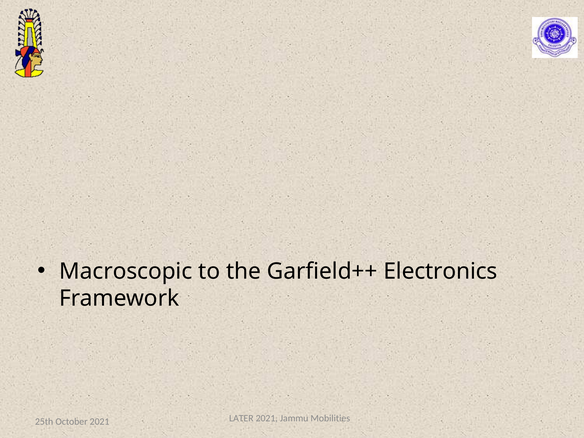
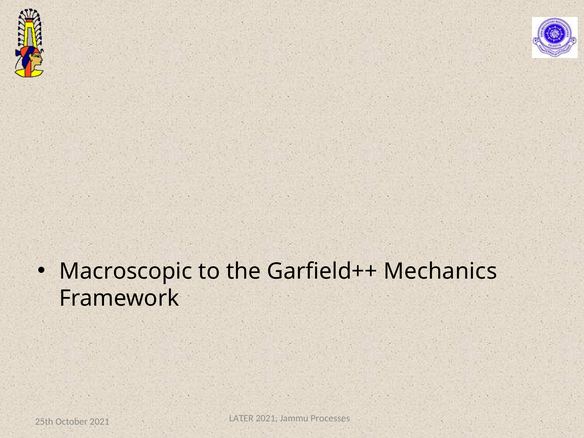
Electronics: Electronics -> Mechanics
Mobilities: Mobilities -> Processes
